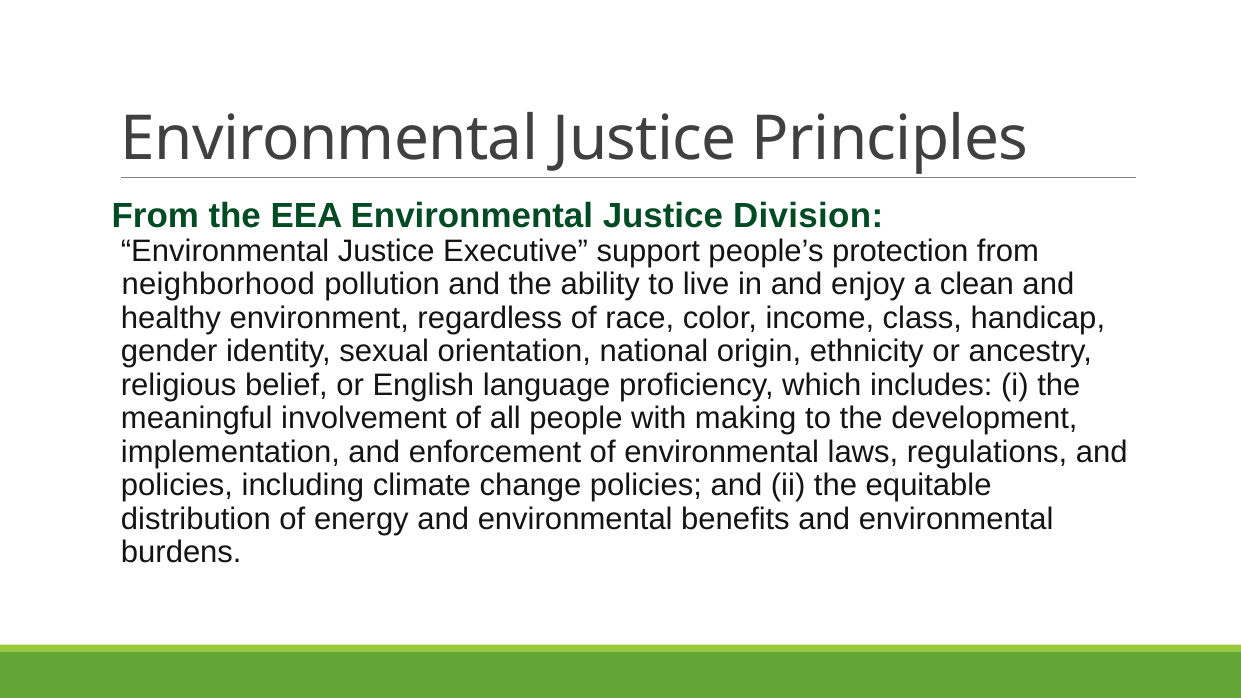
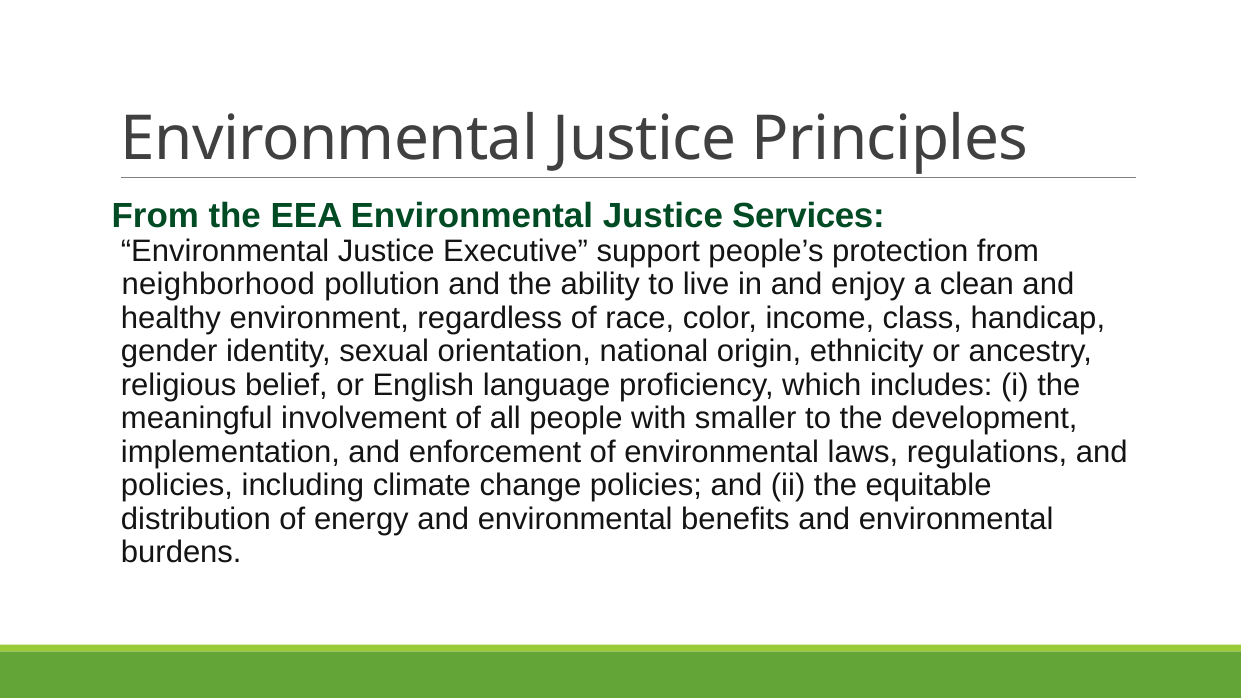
Division: Division -> Services
making: making -> smaller
